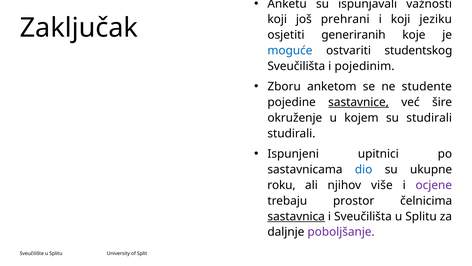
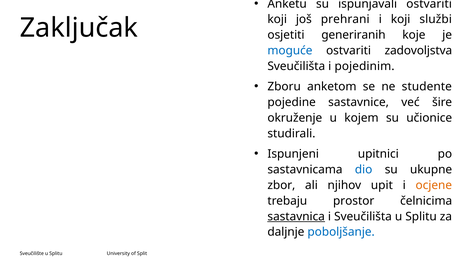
ispunjavali važnosti: važnosti -> ostvariti
jeziku: jeziku -> službi
studentskog: studentskog -> zadovoljstva
sastavnice underline: present -> none
su studirali: studirali -> učionice
roku: roku -> zbor
više: više -> upit
ocjene colour: purple -> orange
poboljšanje colour: purple -> blue
